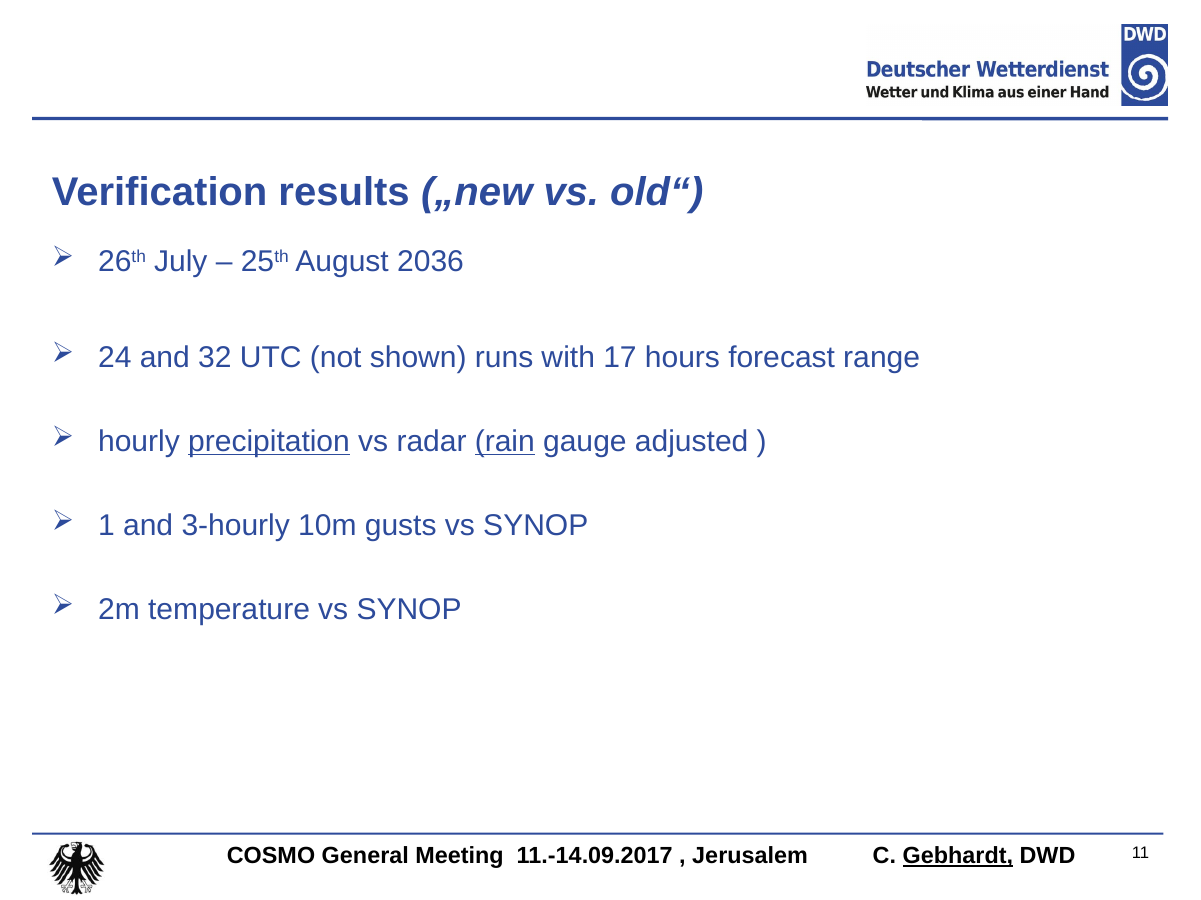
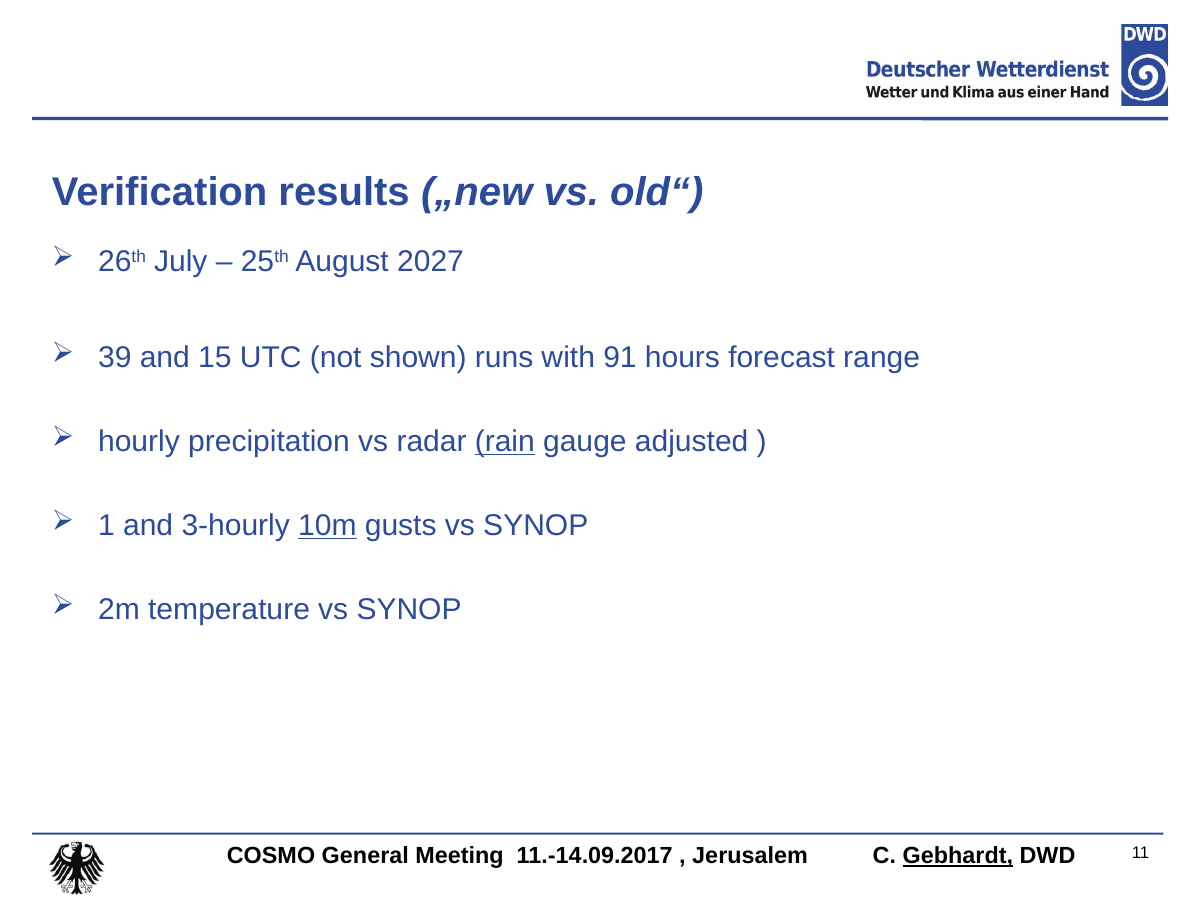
2036: 2036 -> 2027
24: 24 -> 39
32: 32 -> 15
17: 17 -> 91
precipitation underline: present -> none
10m underline: none -> present
